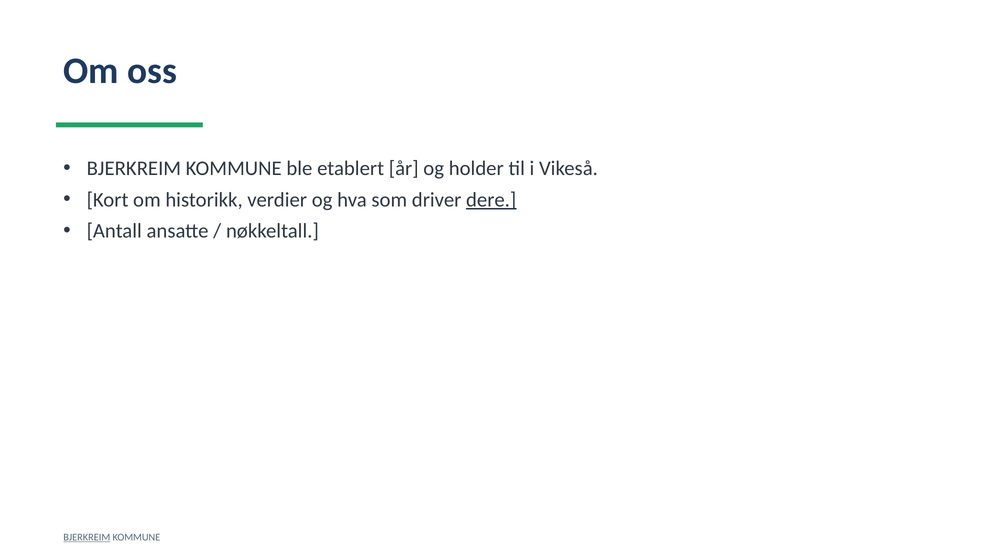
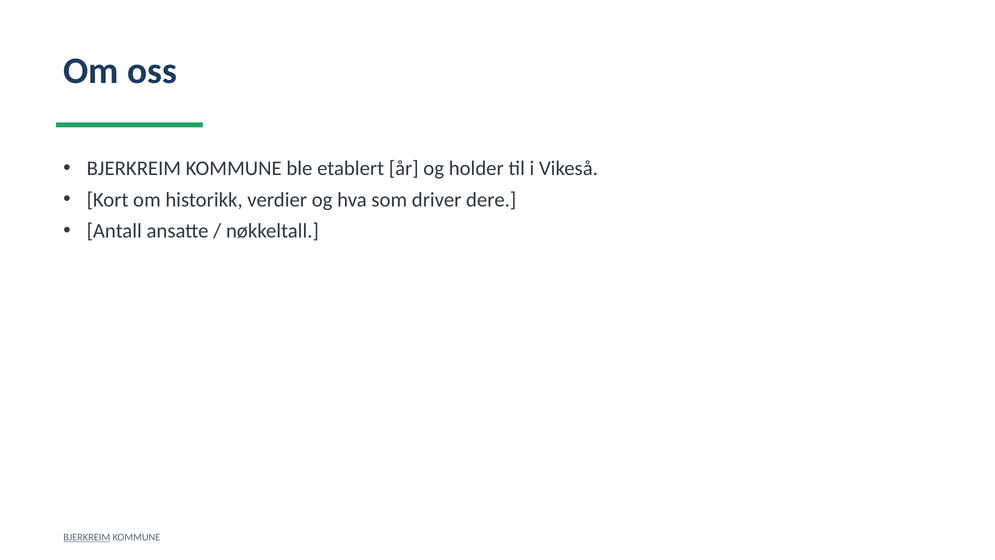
dere underline: present -> none
